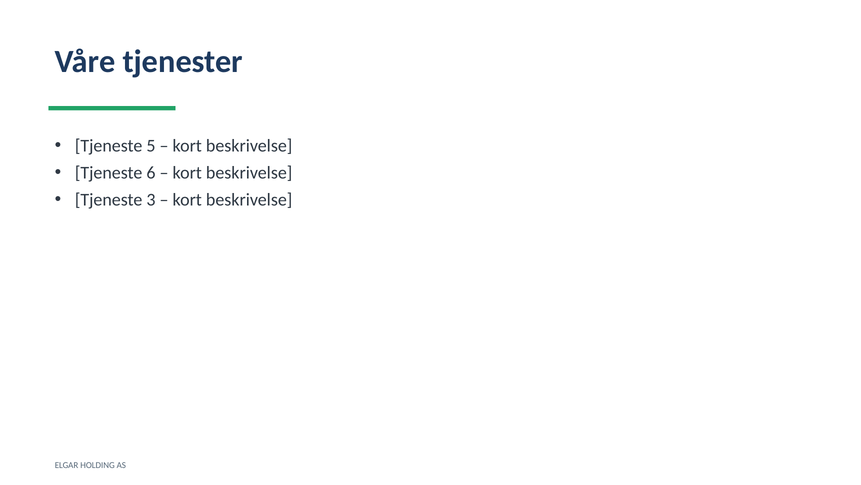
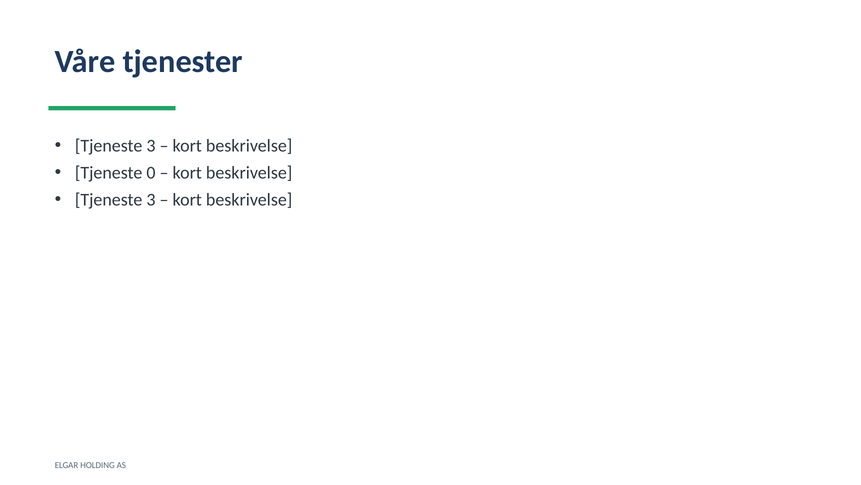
5 at (151, 146): 5 -> 3
6: 6 -> 0
